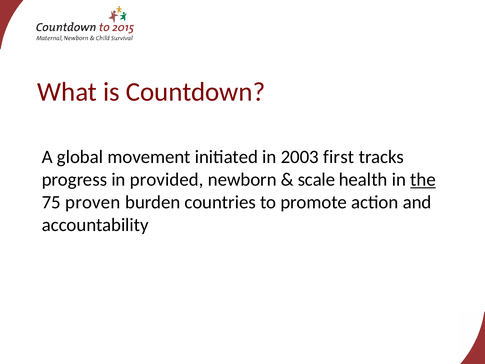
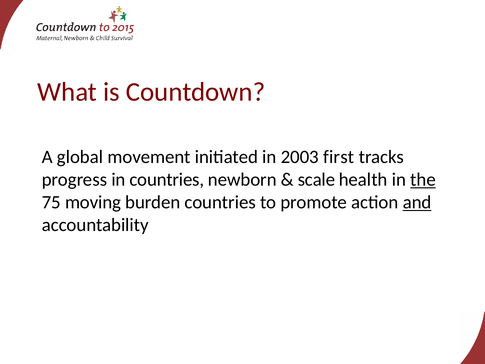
in provided: provided -> countries
proven: proven -> moving
and underline: none -> present
